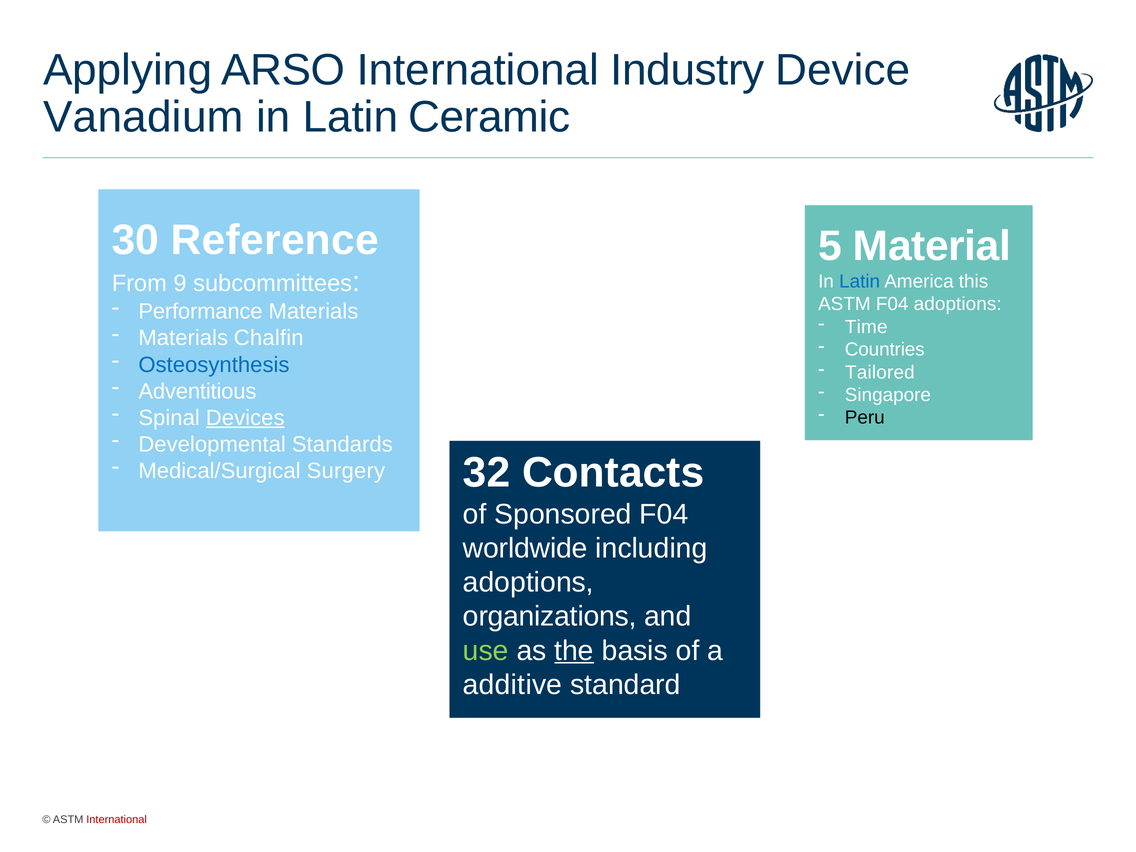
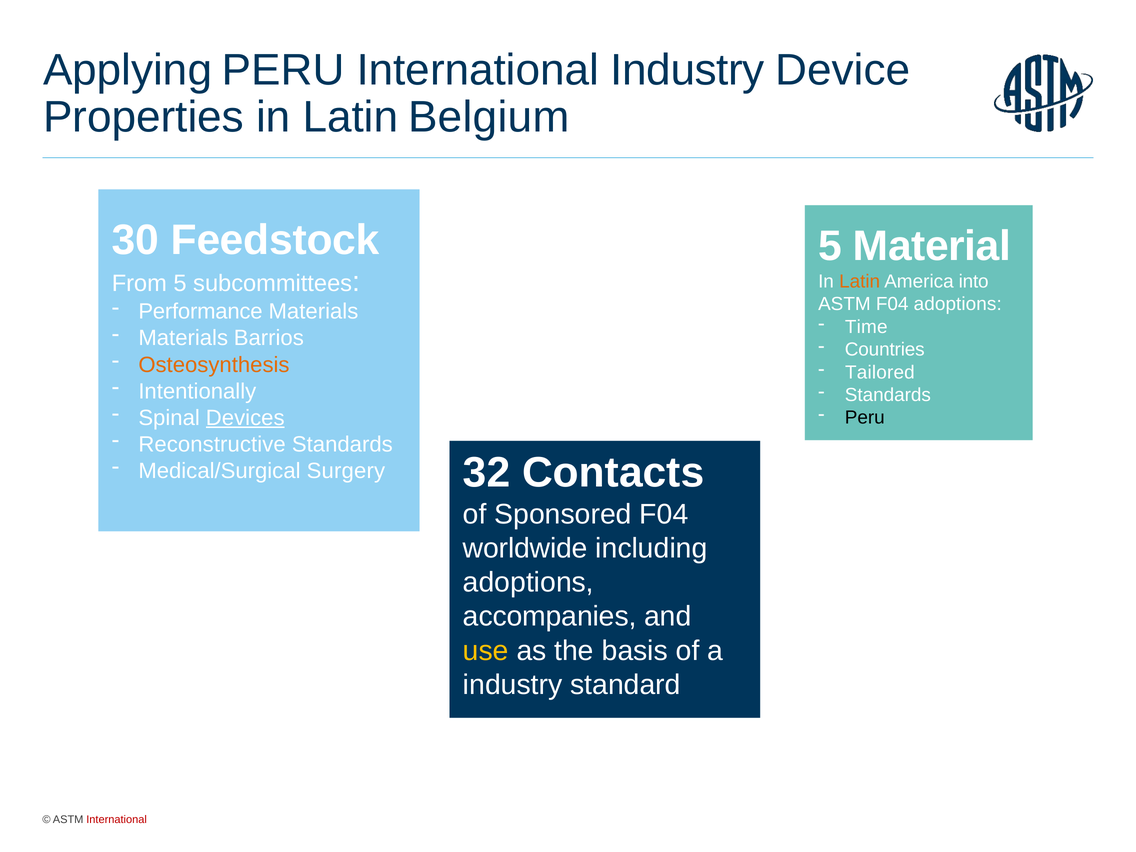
Applying ARSO: ARSO -> PERU
Vanadium: Vanadium -> Properties
Ceramic: Ceramic -> Belgium
Reference: Reference -> Feedstock
From 9: 9 -> 5
Latin at (860, 281) colour: blue -> orange
this: this -> into
Chalfin: Chalfin -> Barrios
Osteosynthesis colour: blue -> orange
Adventitious: Adventitious -> Intentionally
Singapore at (888, 395): Singapore -> Standards
Developmental: Developmental -> Reconstructive
organizations: organizations -> accompanies
use colour: light green -> yellow
the underline: present -> none
additive at (513, 685): additive -> industry
